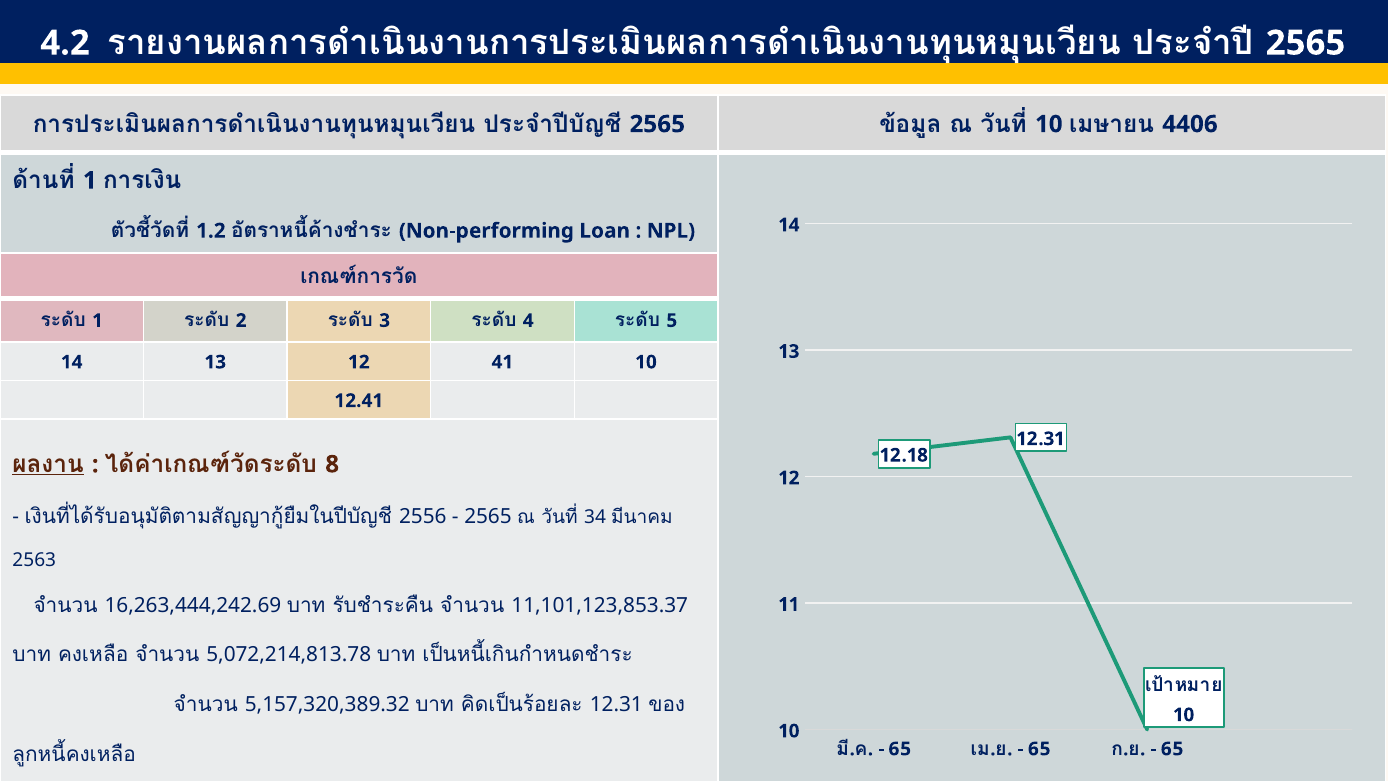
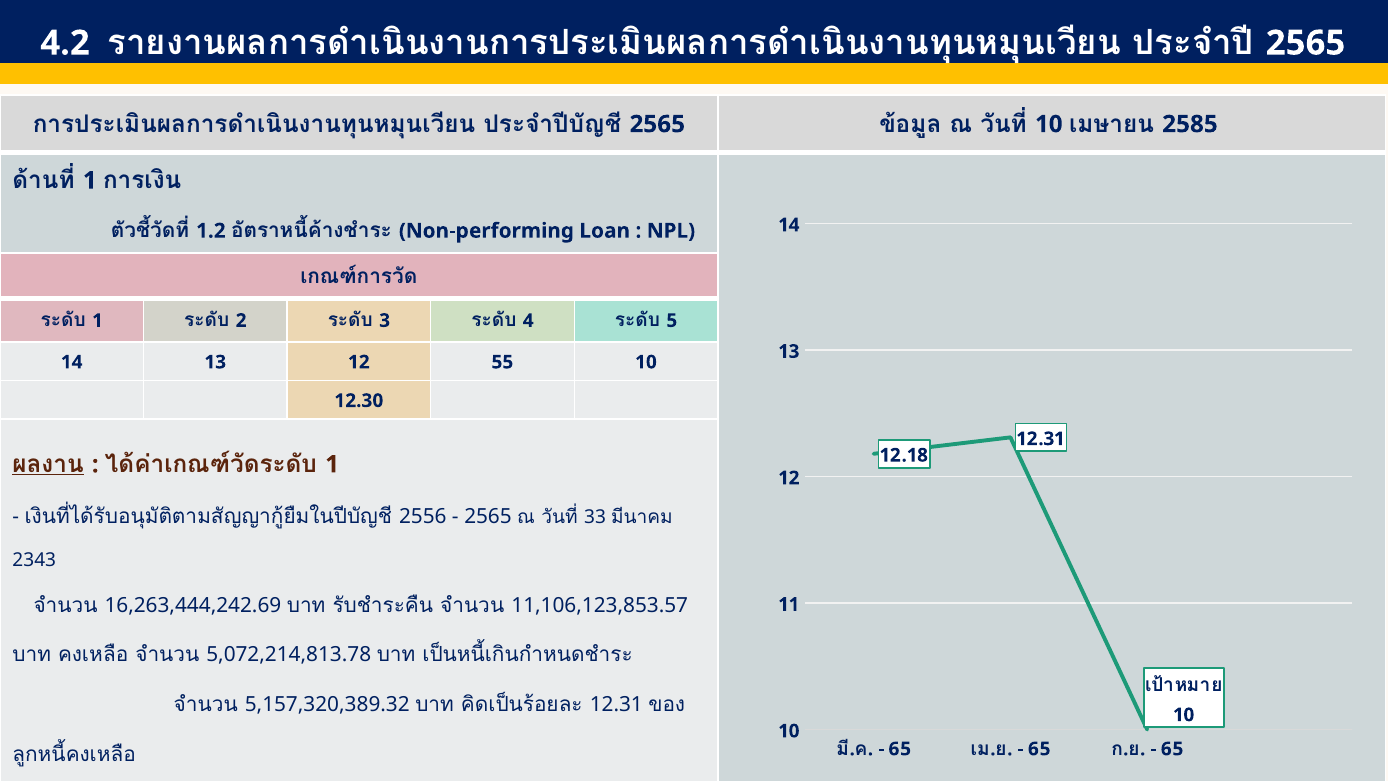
4406: 4406 -> 2585
41: 41 -> 55
12.41: 12.41 -> 12.30
8 at (332, 464): 8 -> 1
34: 34 -> 33
2563: 2563 -> 2343
11,101,123,853.37: 11,101,123,853.37 -> 11,106,123,853.57
